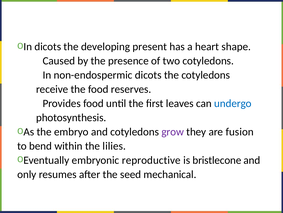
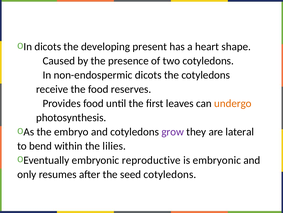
undergo colour: blue -> orange
fusion: fusion -> lateral
is bristlecone: bristlecone -> embryonic
seed mechanical: mechanical -> cotyledons
